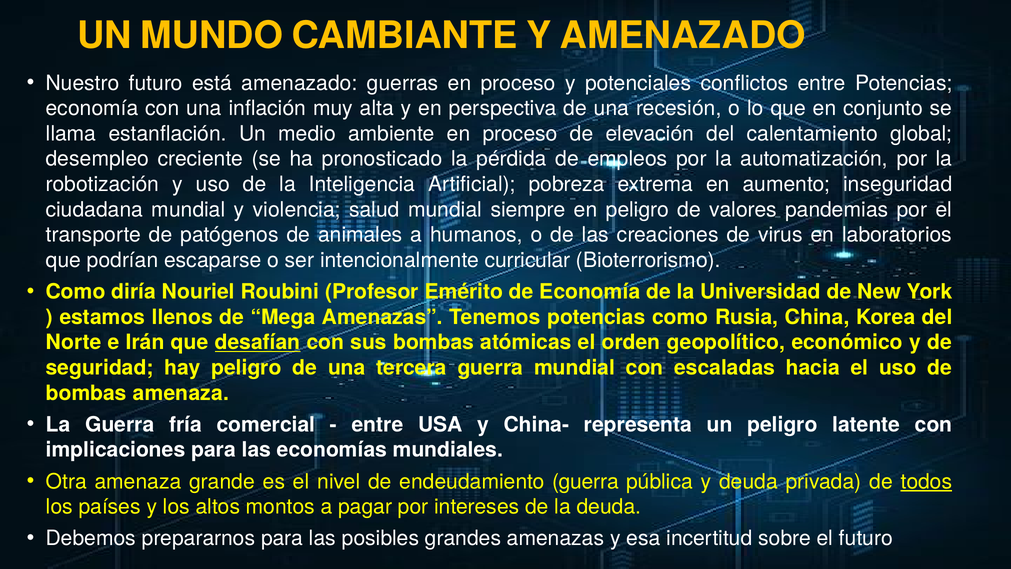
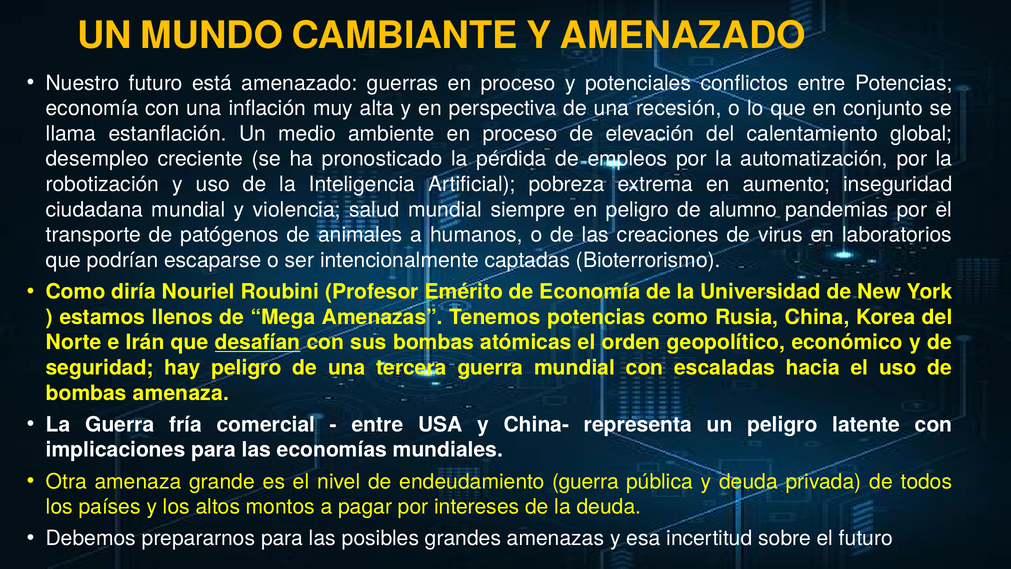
valores: valores -> alumno
curricular: curricular -> captadas
todos underline: present -> none
